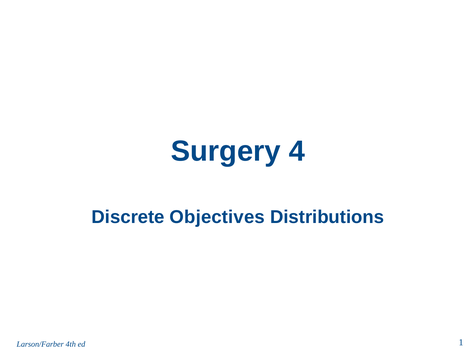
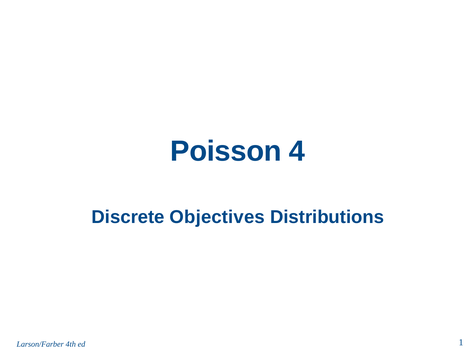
Surgery: Surgery -> Poisson
